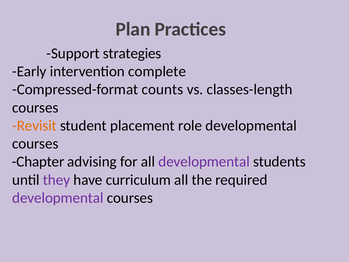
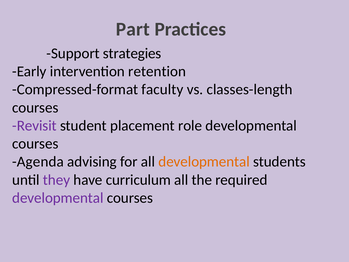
Plan: Plan -> Part
complete: complete -> retention
counts: counts -> faculty
Revisit colour: orange -> purple
Chapter: Chapter -> Agenda
developmental at (204, 162) colour: purple -> orange
